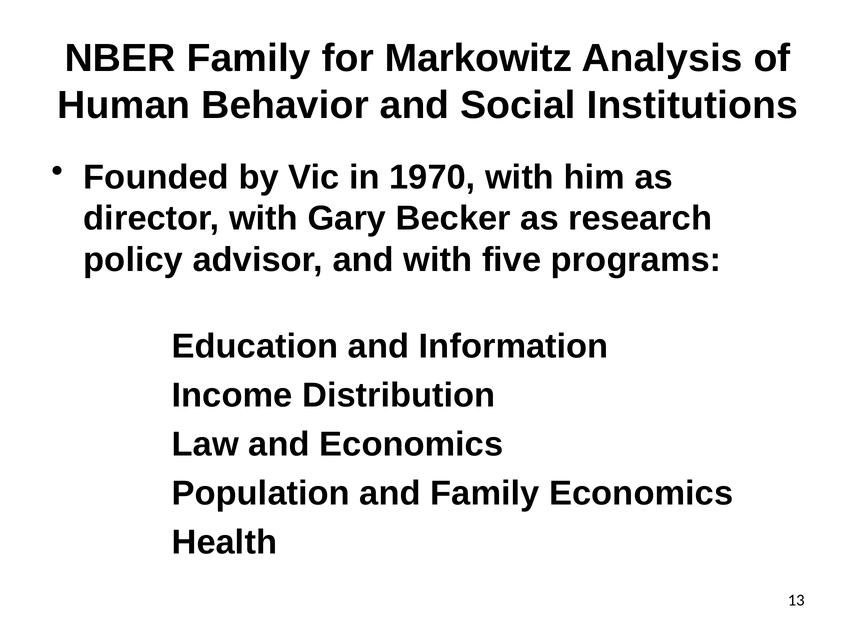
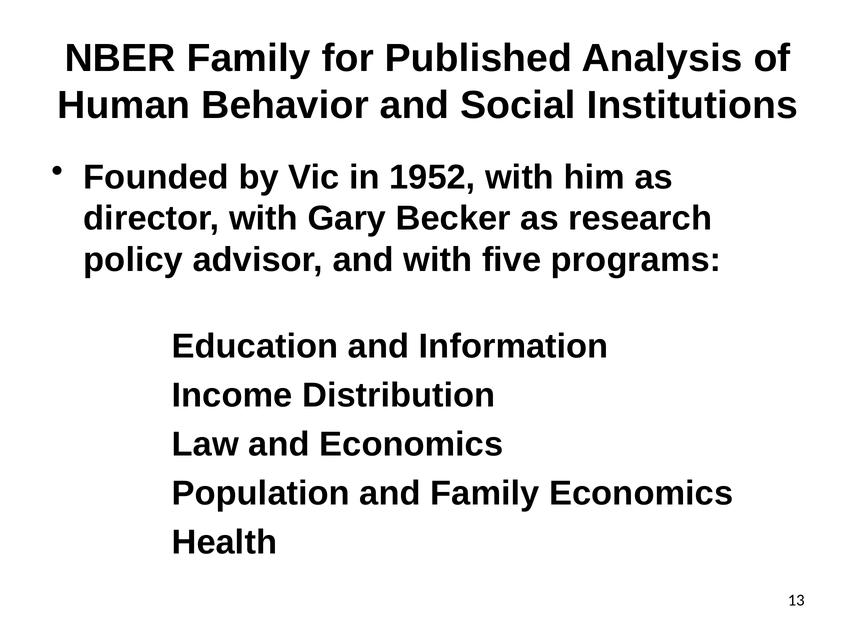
Markowitz: Markowitz -> Published
1970: 1970 -> 1952
